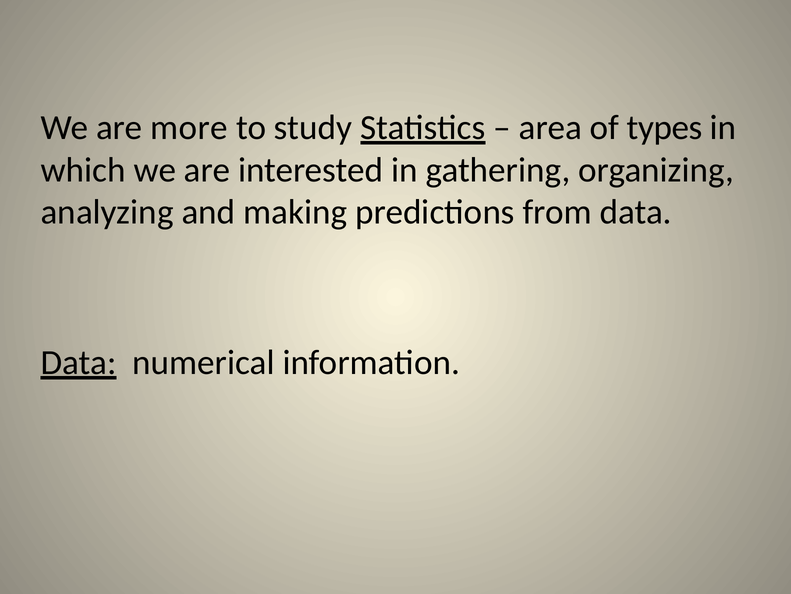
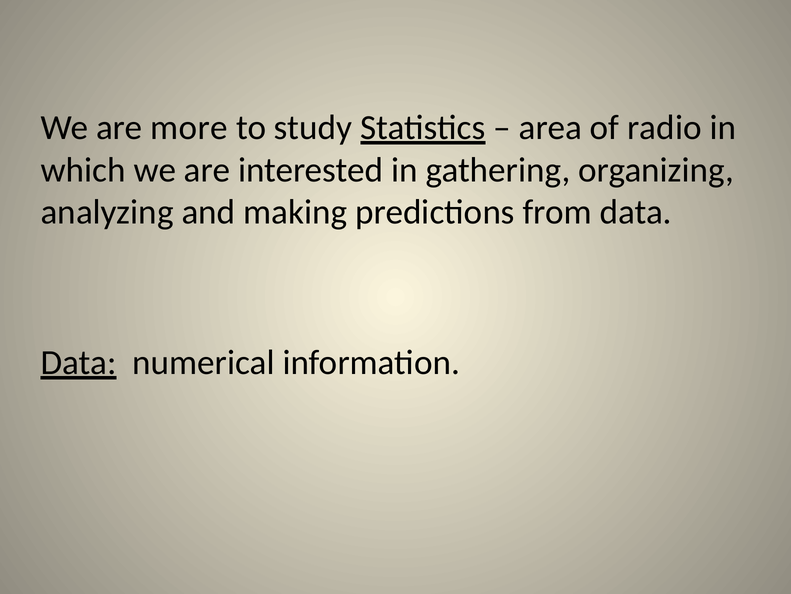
types: types -> radio
